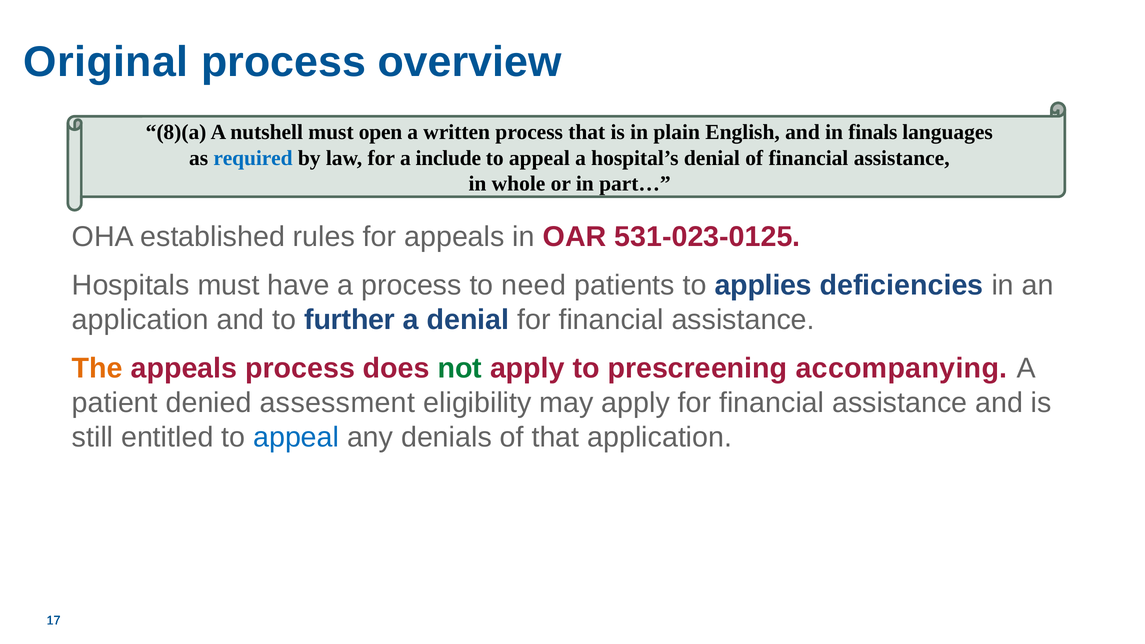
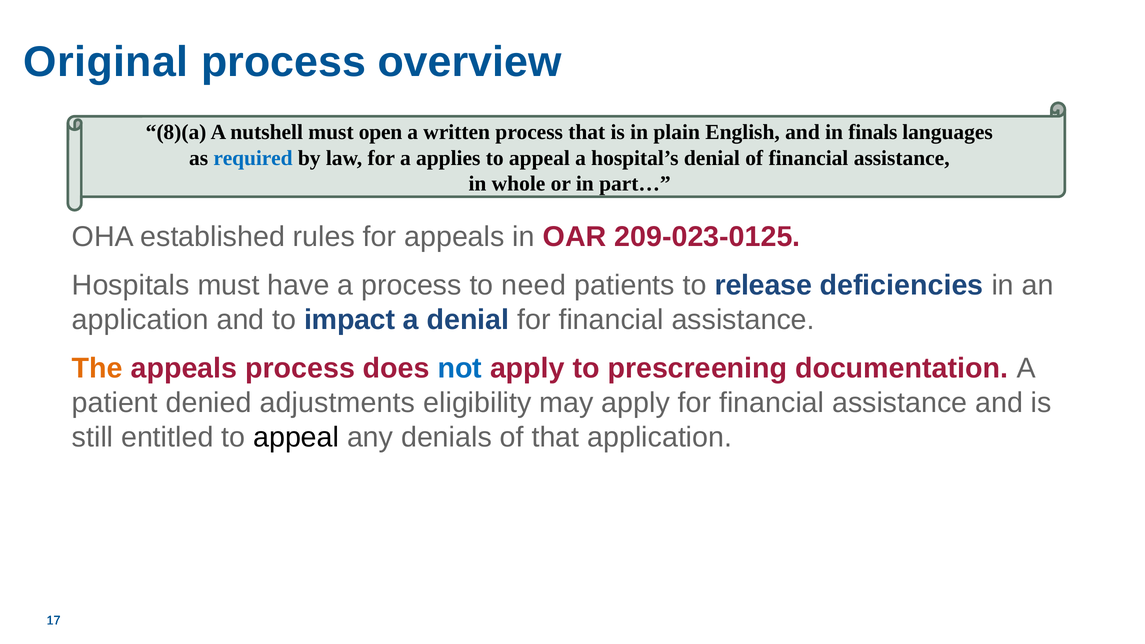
include: include -> applies
531-023-0125: 531-023-0125 -> 209-023-0125
applies: applies -> release
further: further -> impact
not colour: green -> blue
accompanying: accompanying -> documentation
assessment: assessment -> adjustments
appeal at (296, 437) colour: blue -> black
